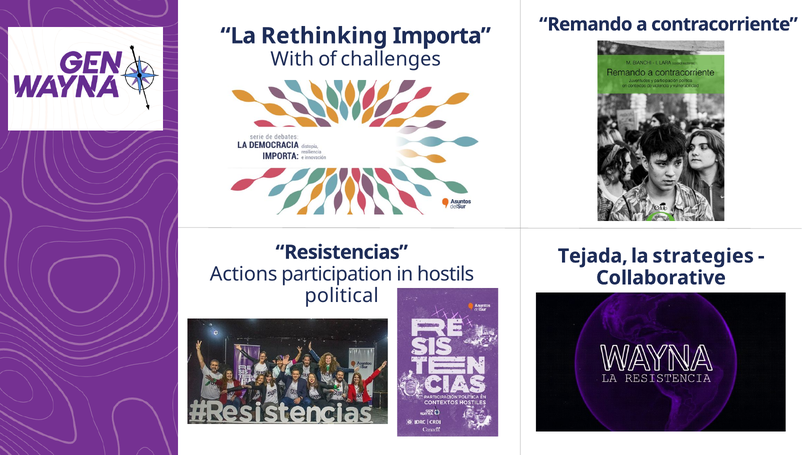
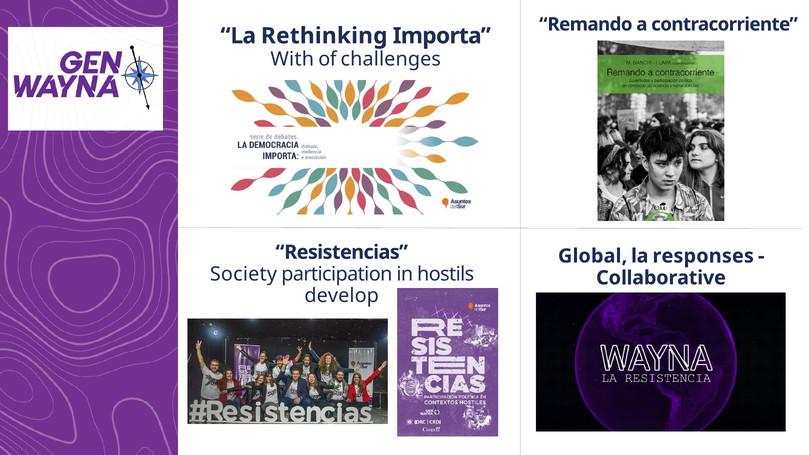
Tejada: Tejada -> Global
strategies: strategies -> responses
Actions: Actions -> Society
political: political -> develop
